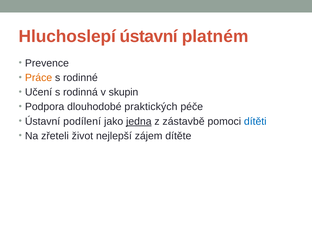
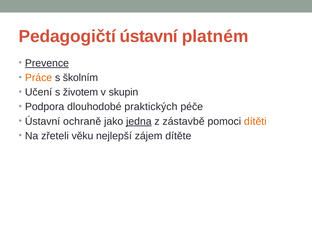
Hluchoslepí: Hluchoslepí -> Pedagogičtí
Prevence underline: none -> present
rodinné: rodinné -> školním
rodinná: rodinná -> životem
podílení: podílení -> ochraně
dítěti colour: blue -> orange
život: život -> věku
